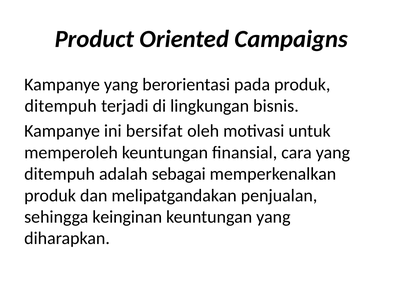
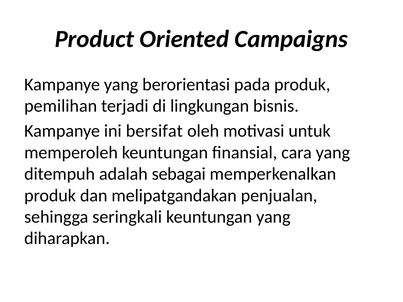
ditempuh at (61, 106): ditempuh -> pemilihan
keinginan: keinginan -> seringkali
